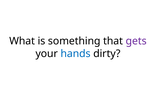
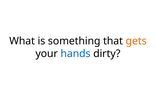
gets colour: purple -> orange
